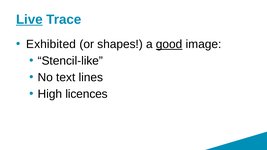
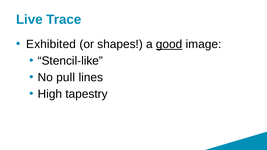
Live underline: present -> none
text: text -> pull
licences: licences -> tapestry
